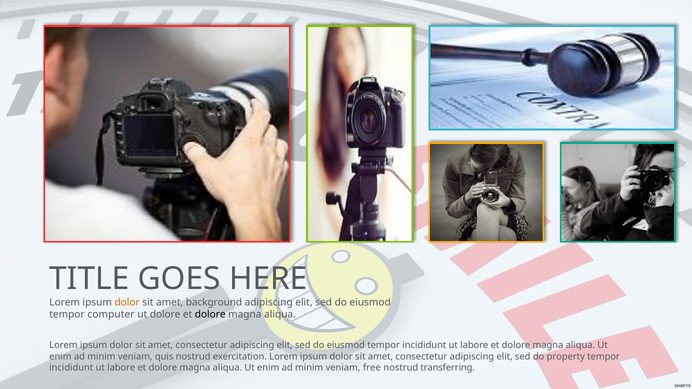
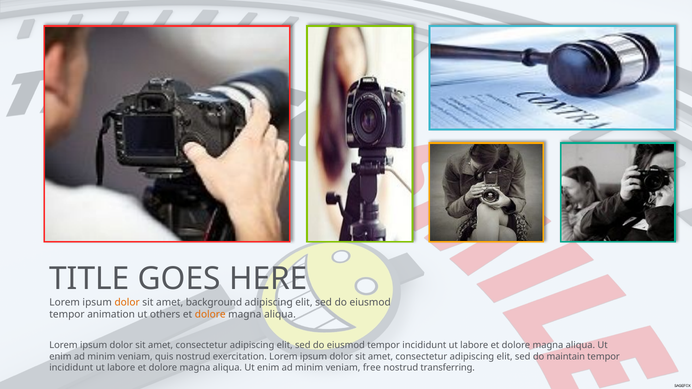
computer: computer -> animation
ut dolore: dolore -> others
dolore at (210, 315) colour: black -> orange
property: property -> maintain
